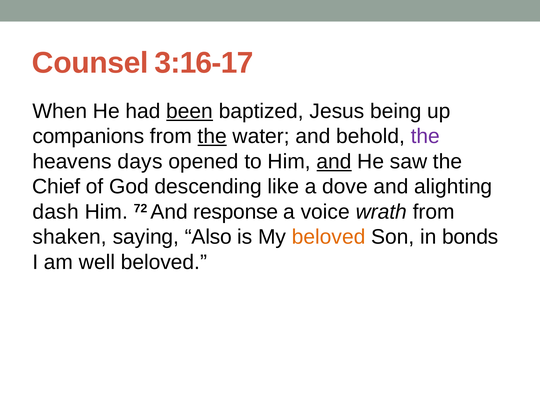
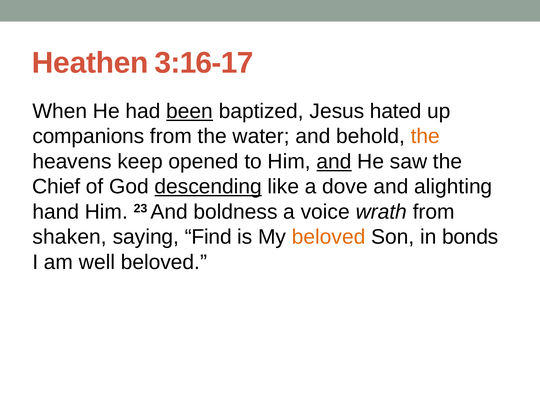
Counsel: Counsel -> Heathen
being: being -> hated
the at (212, 136) underline: present -> none
the at (425, 136) colour: purple -> orange
days: days -> keep
descending underline: none -> present
dash: dash -> hand
72: 72 -> 23
response: response -> boldness
Also: Also -> Find
